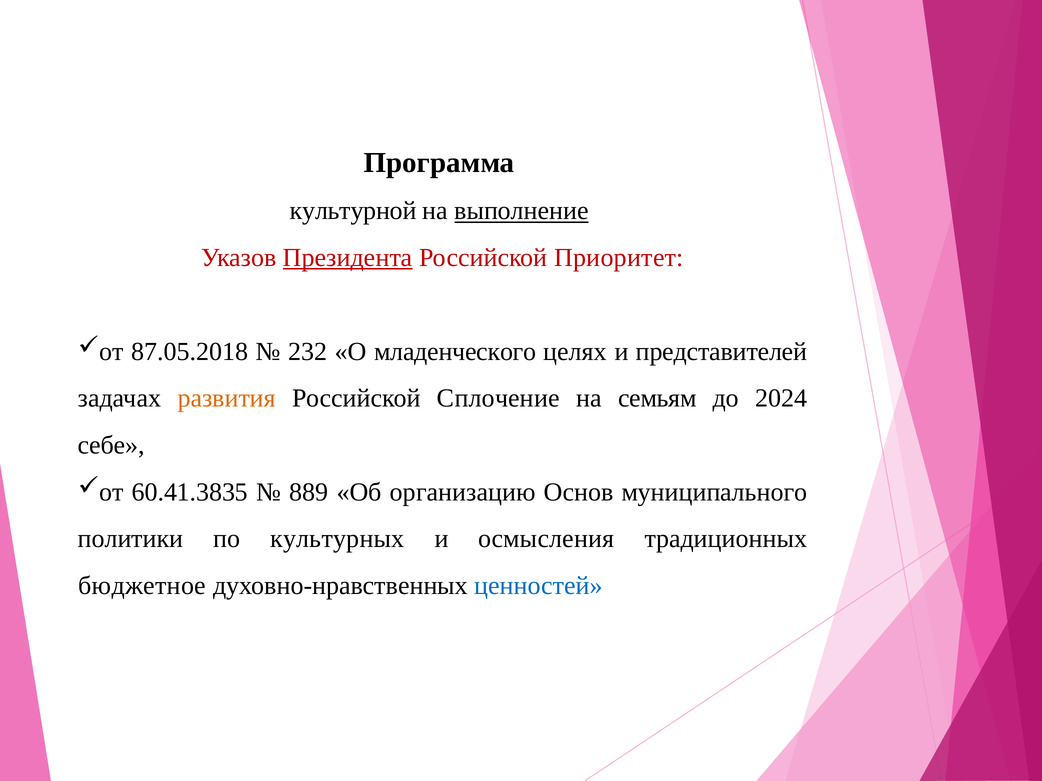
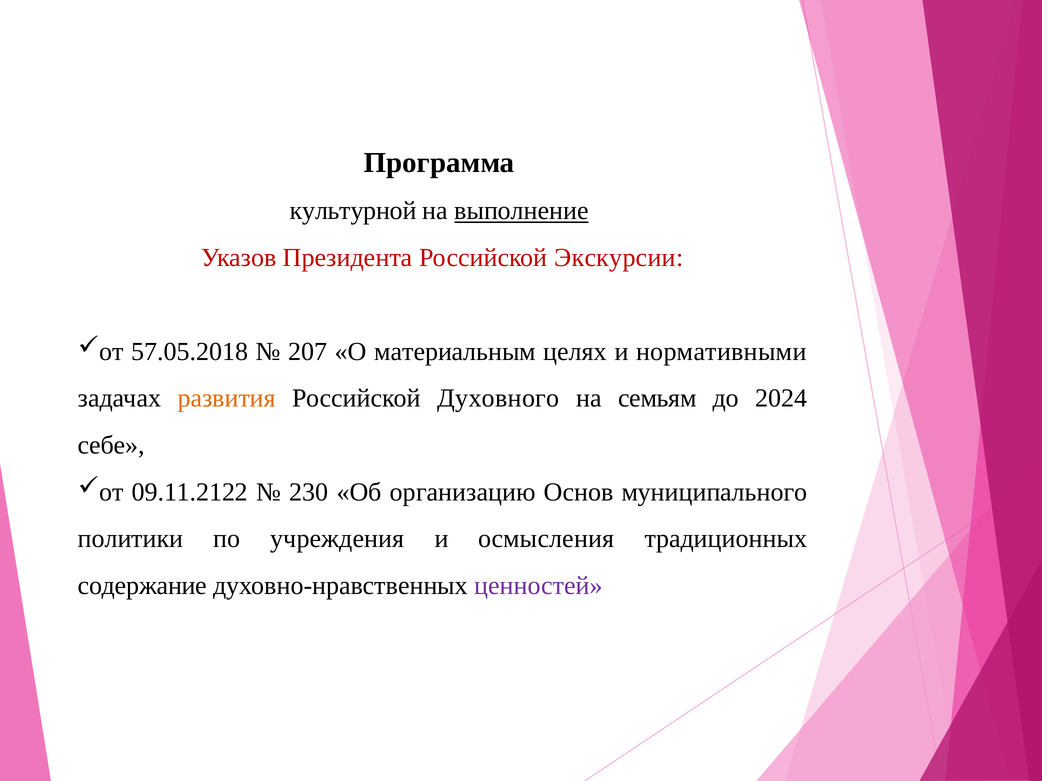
Президента underline: present -> none
Приоритет: Приоритет -> Экскурсии
87.05.2018: 87.05.2018 -> 57.05.2018
232: 232 -> 207
младенческого: младенческого -> материальным
представителей: представителей -> нормативными
Сплочение: Сплочение -> Духовного
60.41.3835: 60.41.3835 -> 09.11.2122
889: 889 -> 230
культурных: культурных -> учреждения
бюджетное: бюджетное -> содержание
ценностей colour: blue -> purple
